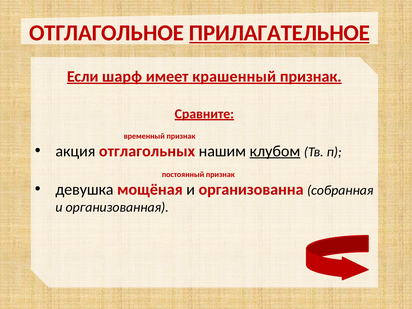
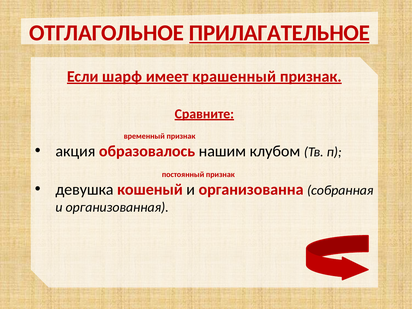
отглагольных: отглагольных -> образовалось
клубом underline: present -> none
мощёная: мощёная -> кошеный
